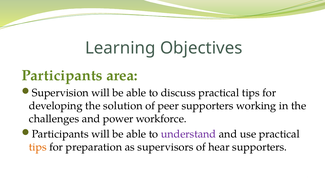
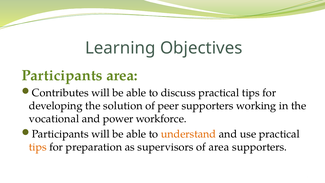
Supervision: Supervision -> Contributes
challenges: challenges -> vocational
understand colour: purple -> orange
of hear: hear -> area
